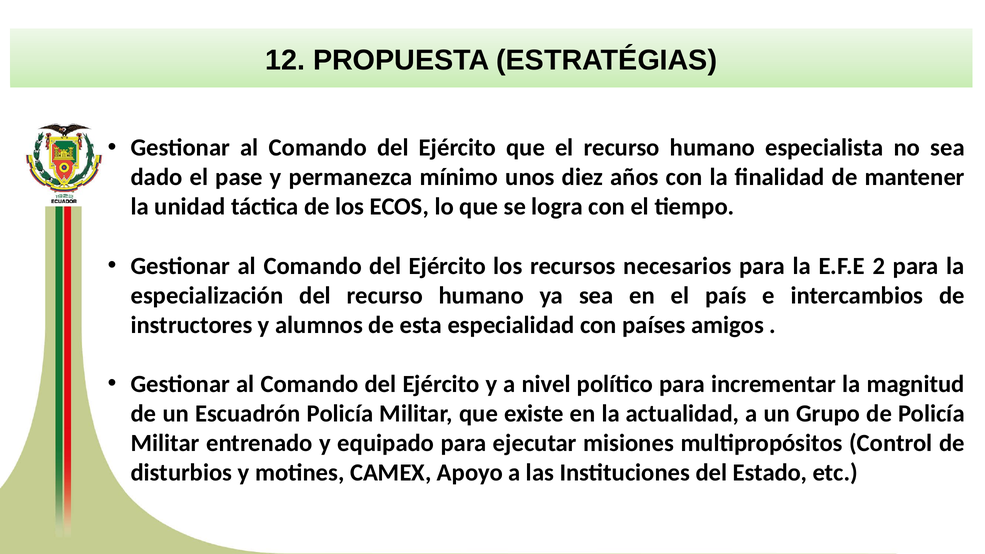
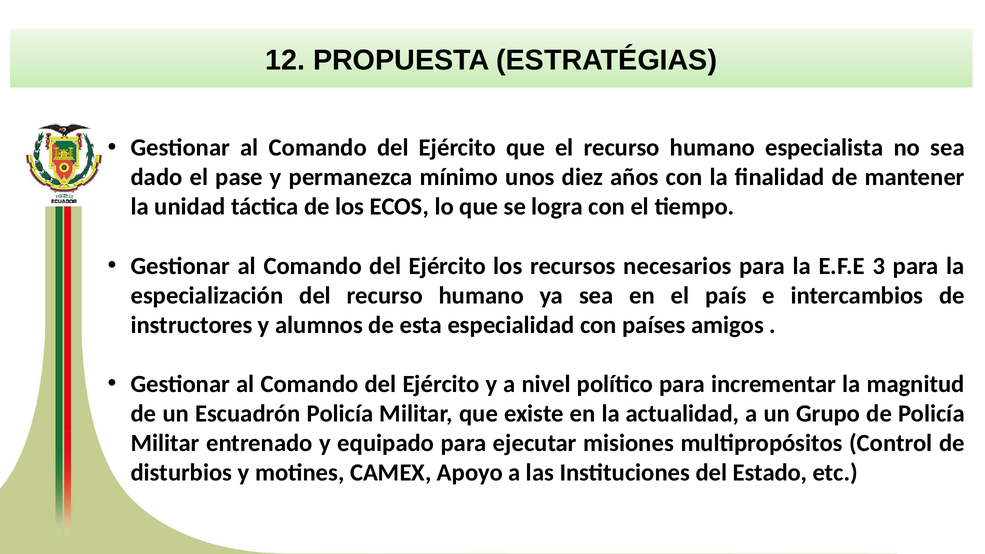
2: 2 -> 3
